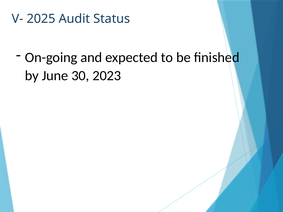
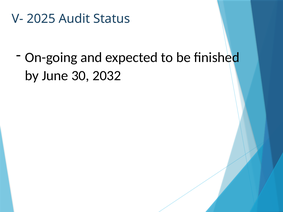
2023: 2023 -> 2032
